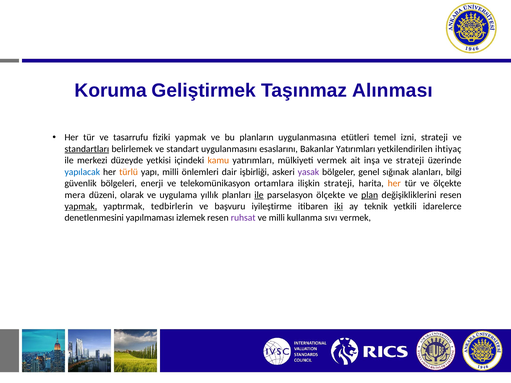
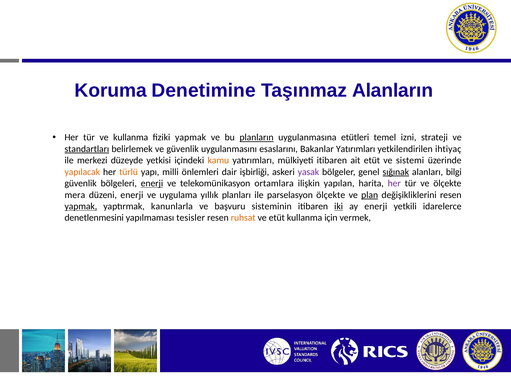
Geliştirmek: Geliştirmek -> Denetimine
Alınması: Alınması -> Alanların
ve tasarrufu: tasarrufu -> kullanma
planların underline: none -> present
ve standart: standart -> güvenlik
mülkiyeti vermek: vermek -> itibaren
ait inşa: inşa -> etüt
ve strateji: strateji -> sistemi
yapılacak colour: blue -> orange
sığınak underline: none -> present
enerji at (152, 184) underline: none -> present
ilişkin strateji: strateji -> yapılan
her at (394, 184) colour: orange -> purple
düzeni olarak: olarak -> enerji
ile at (259, 195) underline: present -> none
tedbirlerin: tedbirlerin -> kanunlarla
iyileştirme: iyileştirme -> sisteminin
ay teknik: teknik -> enerji
izlemek: izlemek -> tesisler
ruhsat colour: purple -> orange
ve milli: milli -> etüt
sıvı: sıvı -> için
